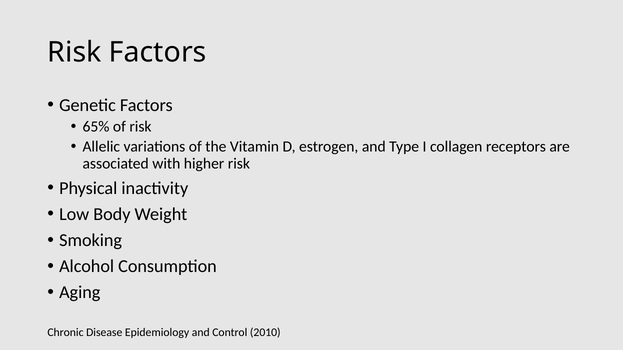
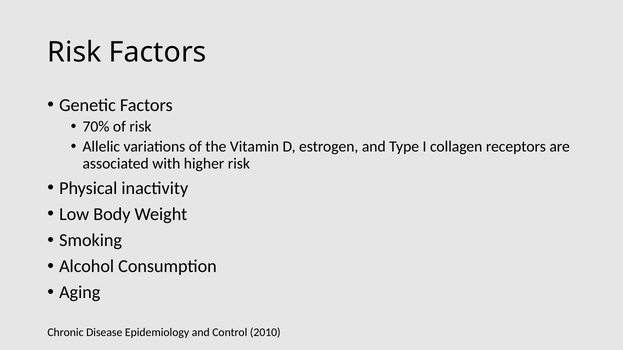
65%: 65% -> 70%
